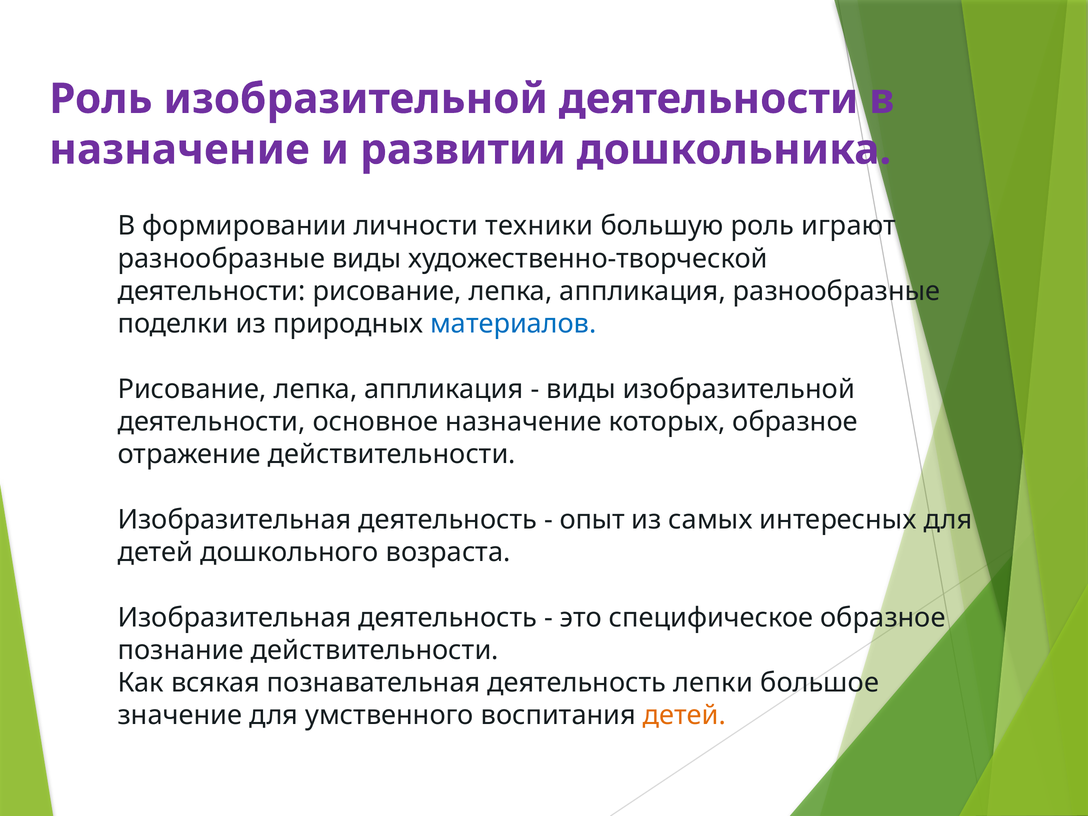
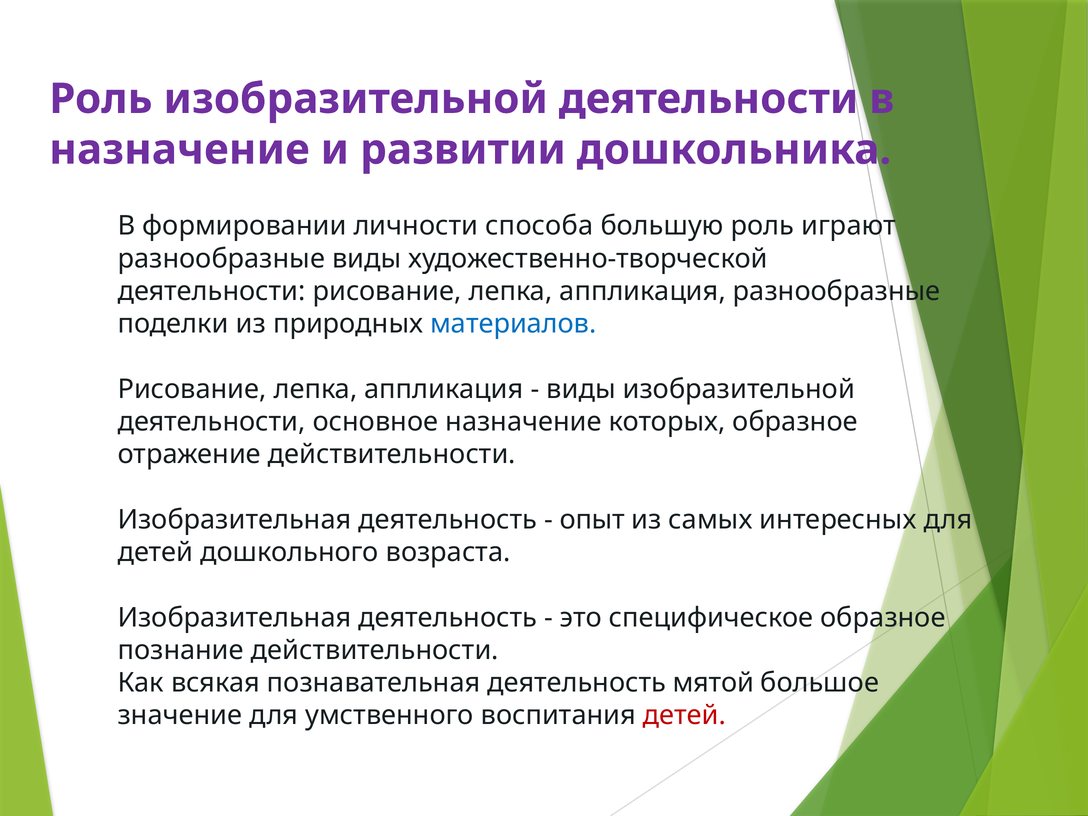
техники: техники -> способа
лепки: лепки -> мятой
детей at (684, 715) colour: orange -> red
